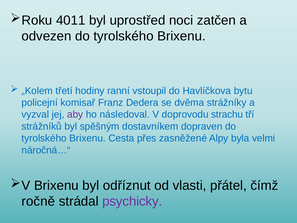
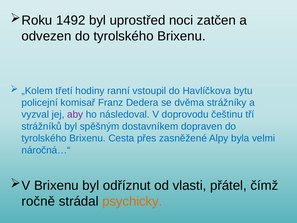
4011: 4011 -> 1492
strachu: strachu -> češtinu
psychicky colour: purple -> orange
